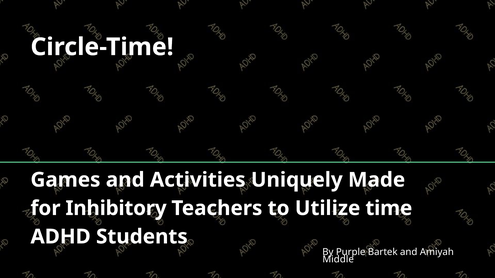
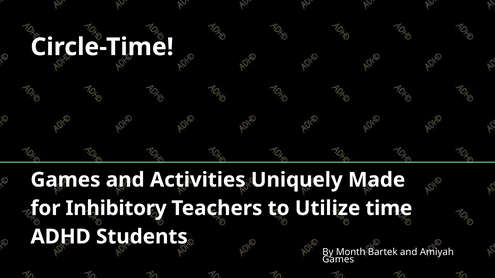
Purple: Purple -> Month
Middle at (338, 260): Middle -> Games
